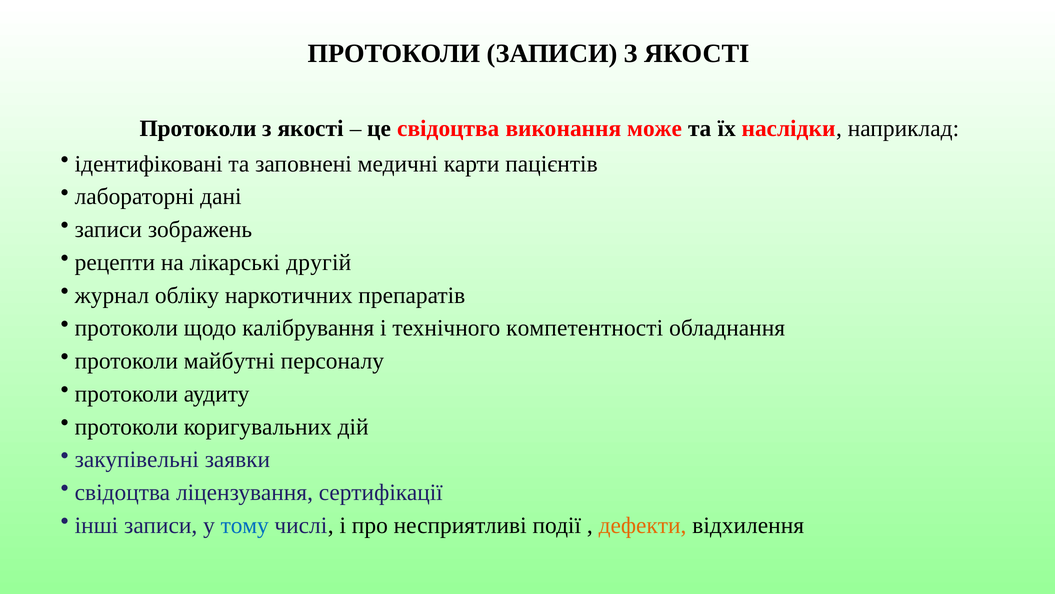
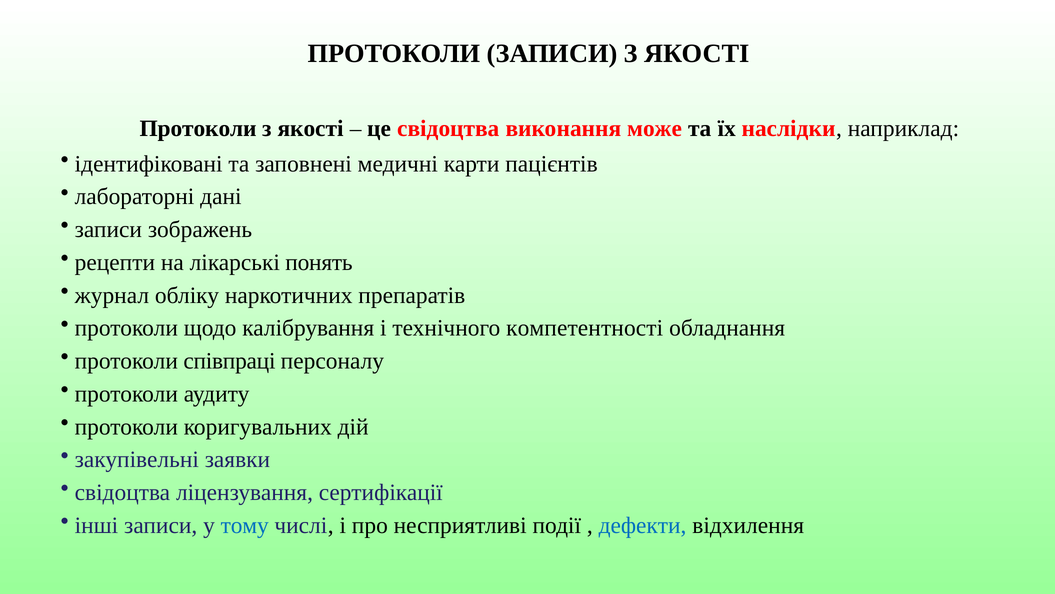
другій: другій -> понять
майбутні: майбутні -> співпраці
дефекти colour: orange -> blue
